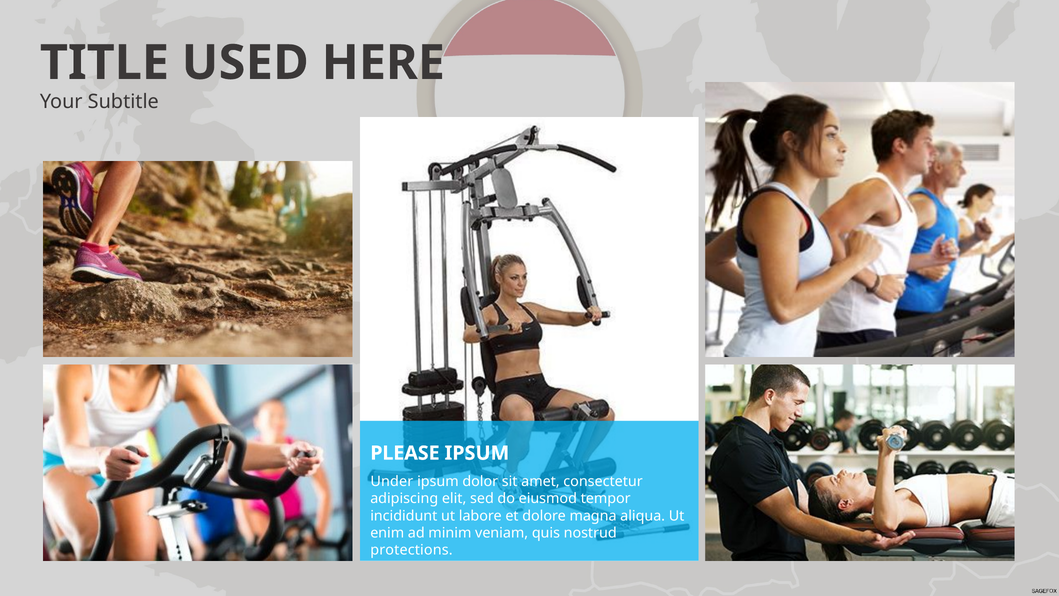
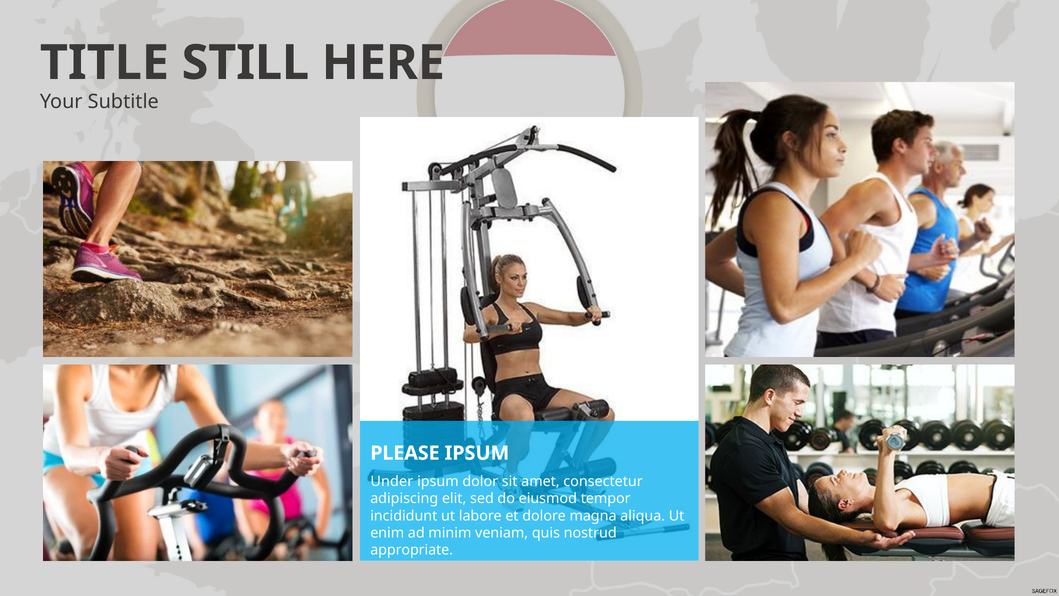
USED: USED -> STILL
protections: protections -> appropriate
